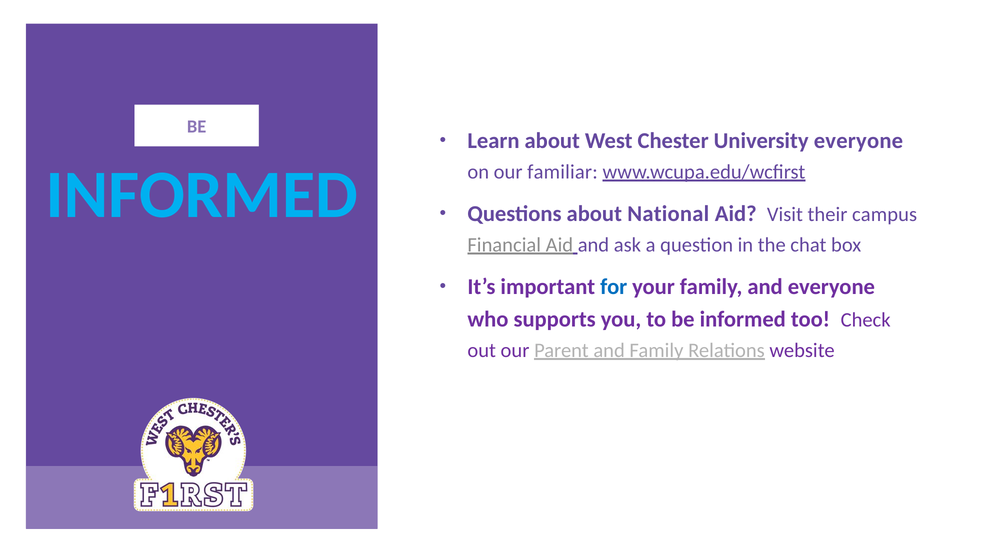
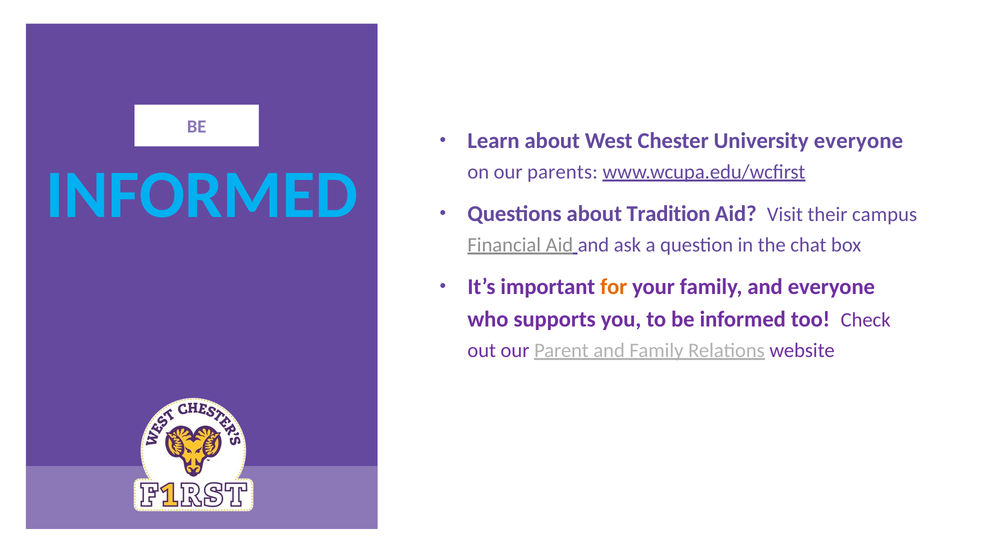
familiar: familiar -> parents
National: National -> Tradition
for colour: blue -> orange
